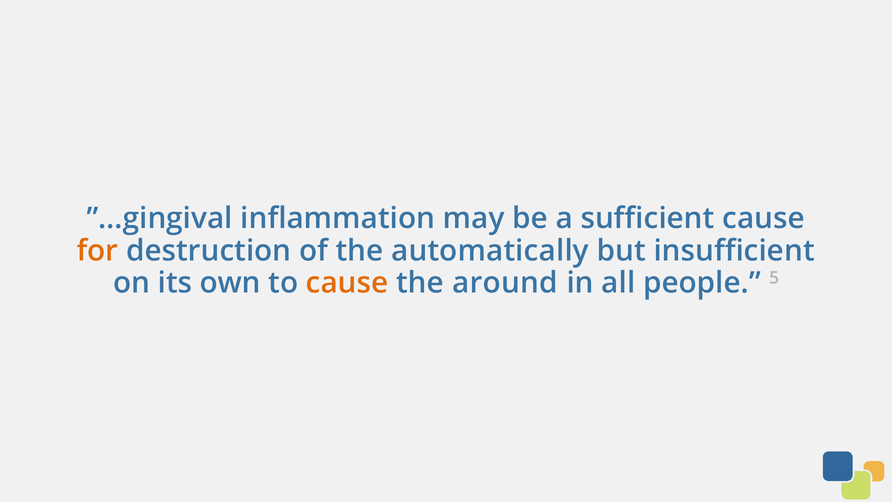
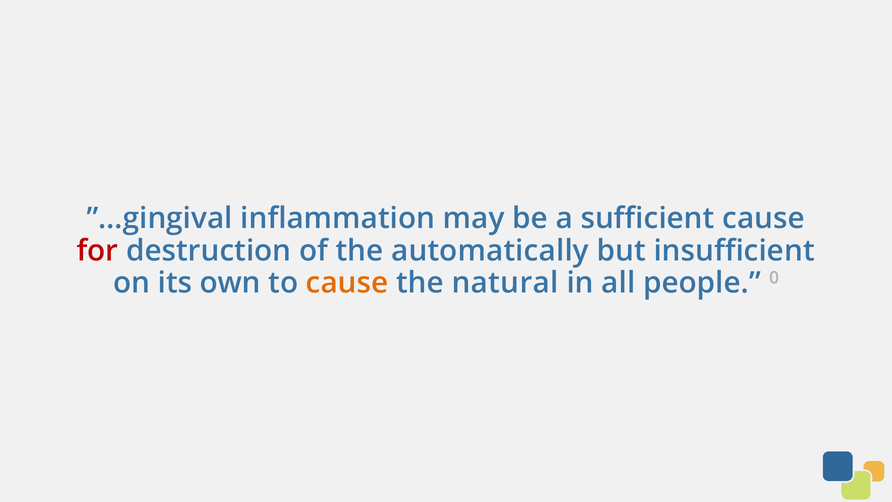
for colour: orange -> red
around: around -> natural
5: 5 -> 0
